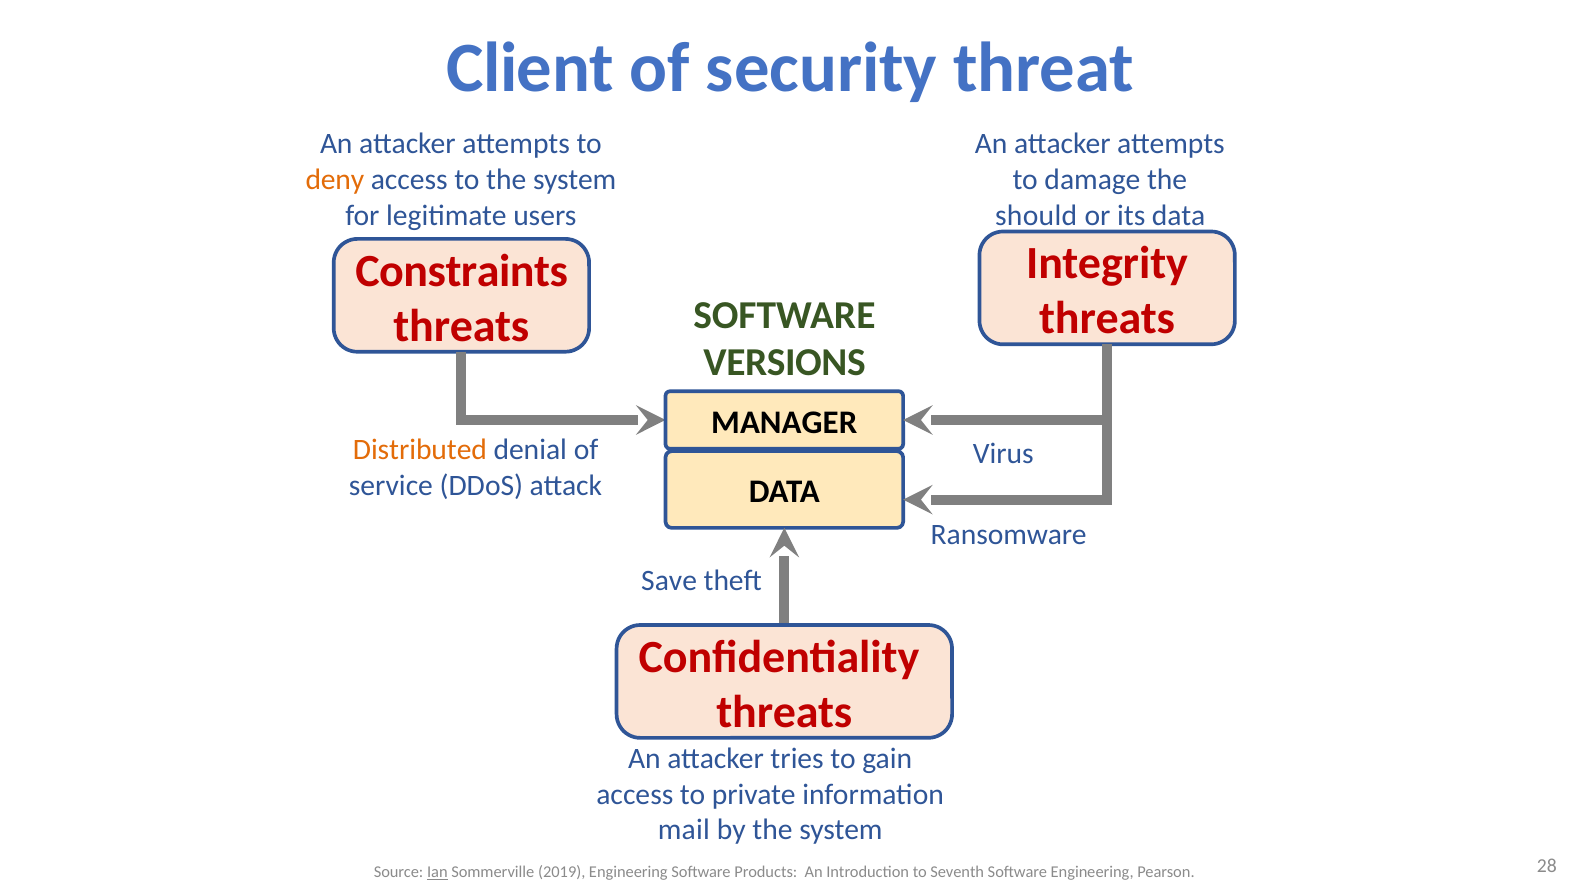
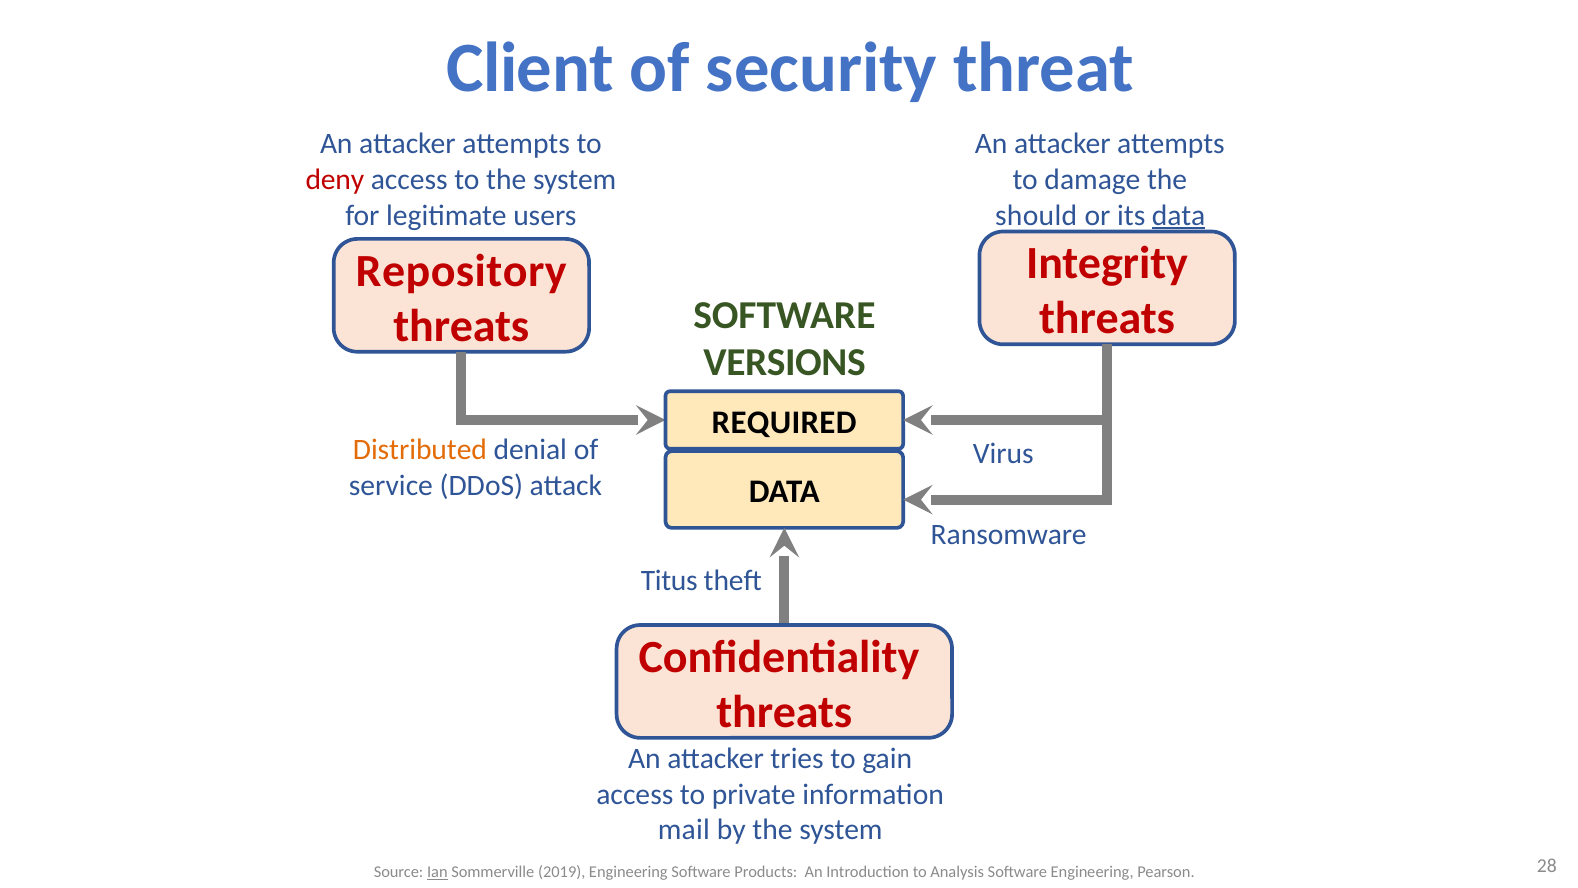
deny colour: orange -> red
data at (1179, 215) underline: none -> present
Constraints: Constraints -> Repository
MANAGER: MANAGER -> REQUIRED
Save: Save -> Titus
Seventh: Seventh -> Analysis
